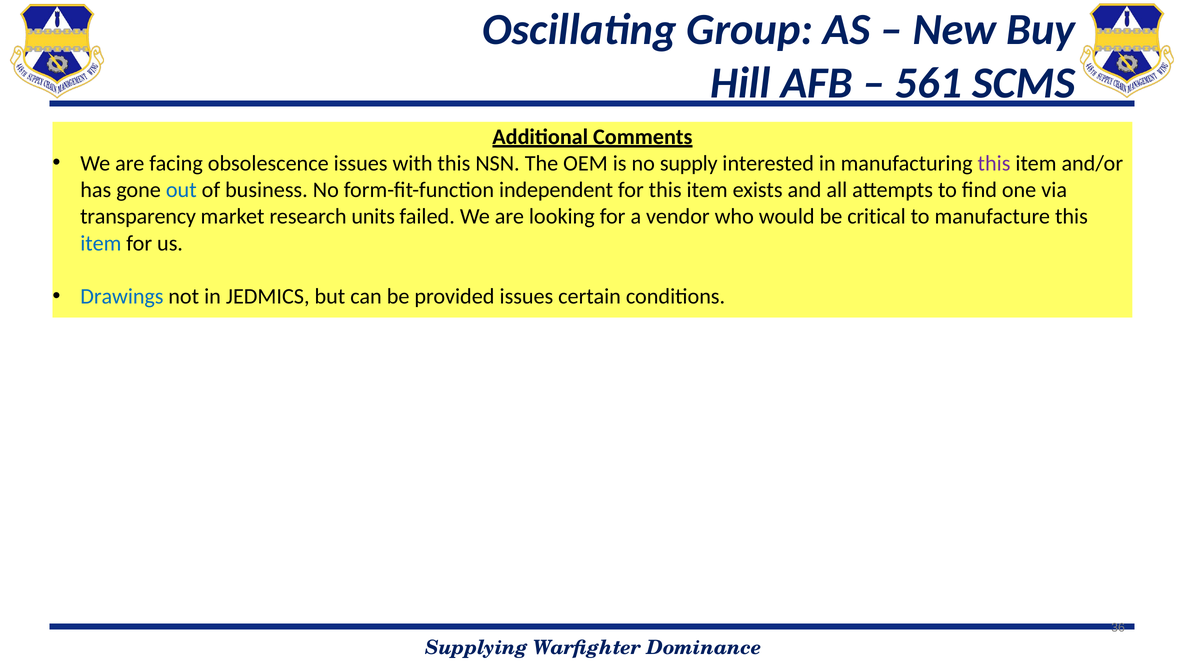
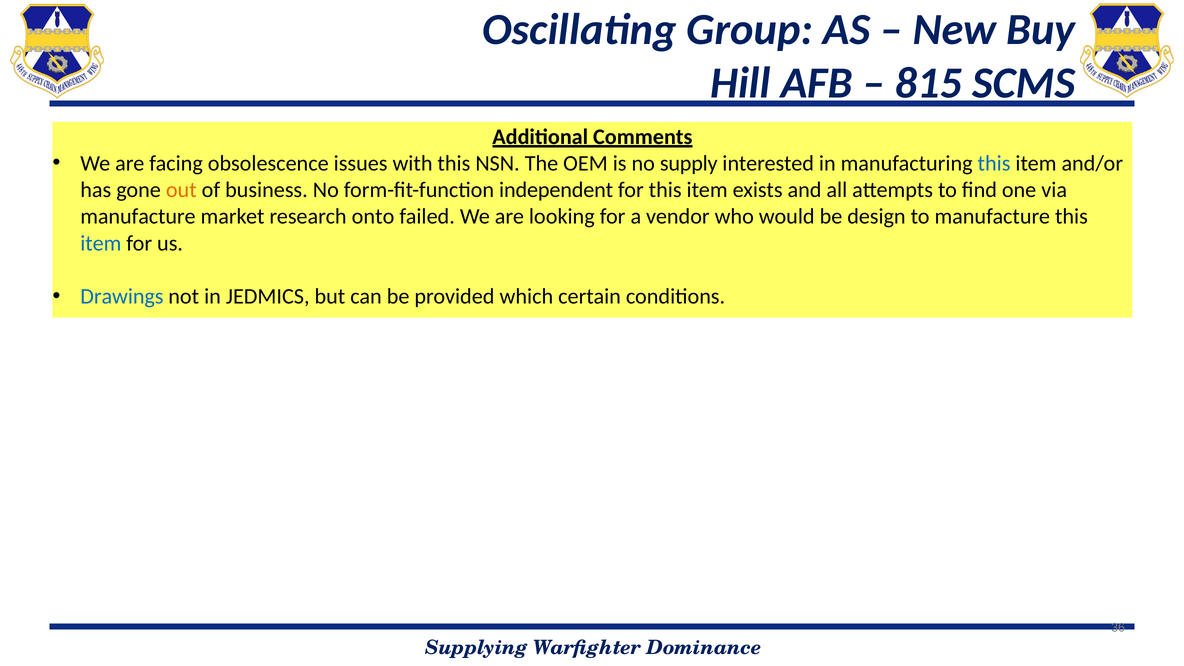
561: 561 -> 815
this at (994, 163) colour: purple -> blue
out colour: blue -> orange
transparency at (138, 217): transparency -> manufacture
units: units -> onto
critical: critical -> design
provided issues: issues -> which
